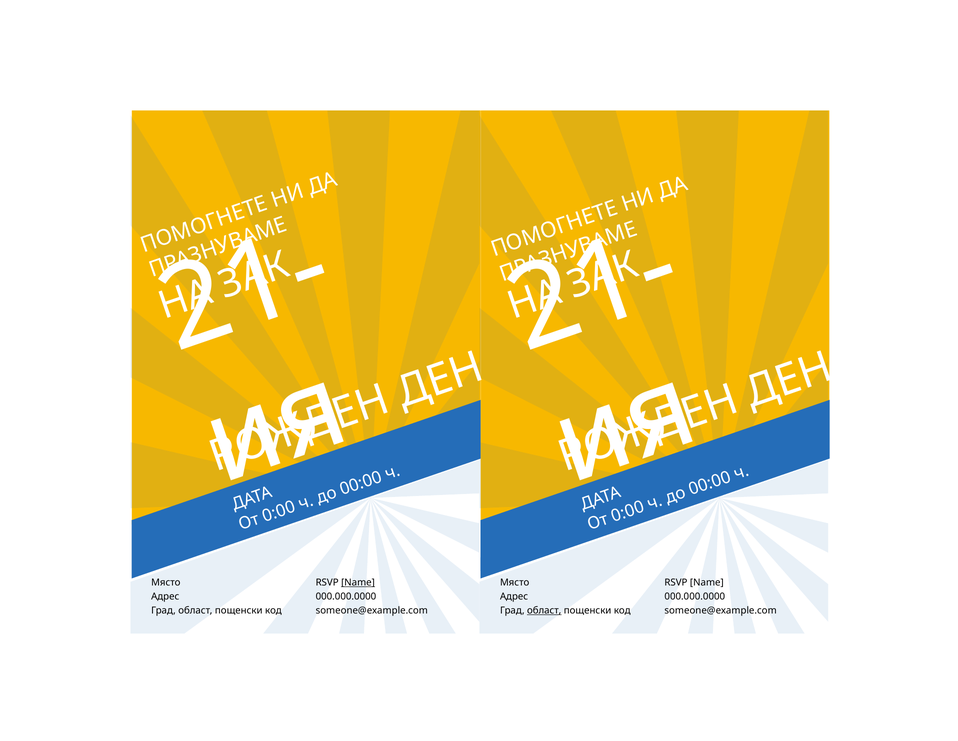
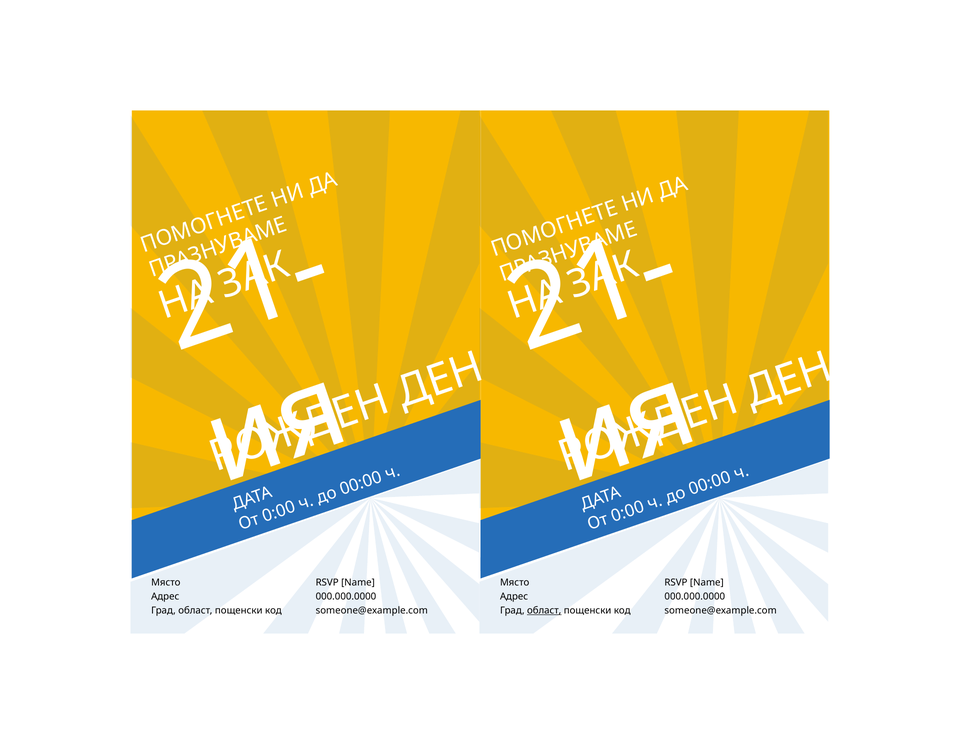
Name at (358, 582) underline: present -> none
